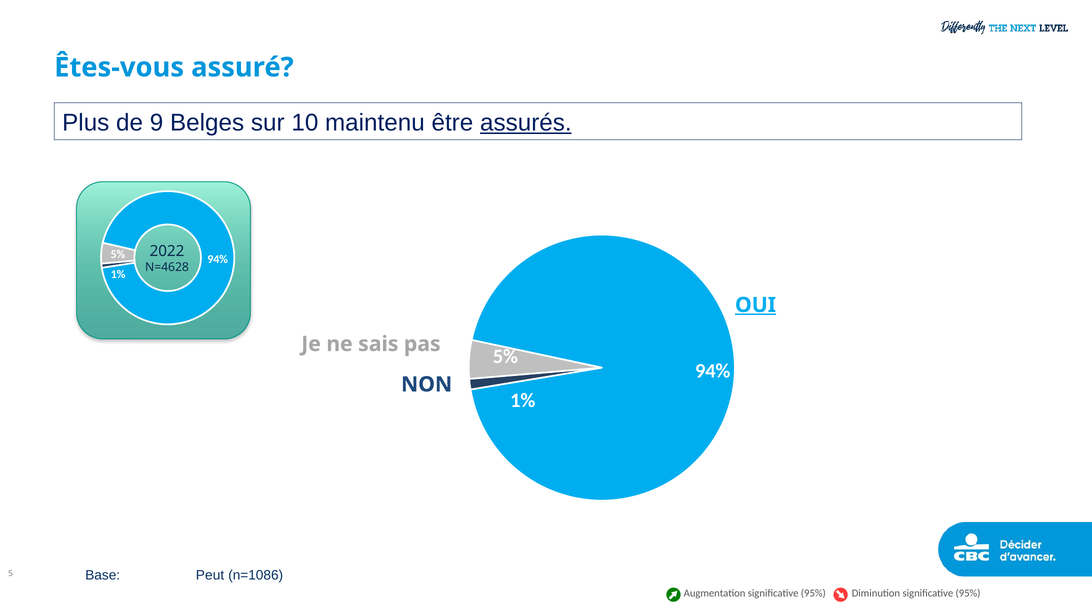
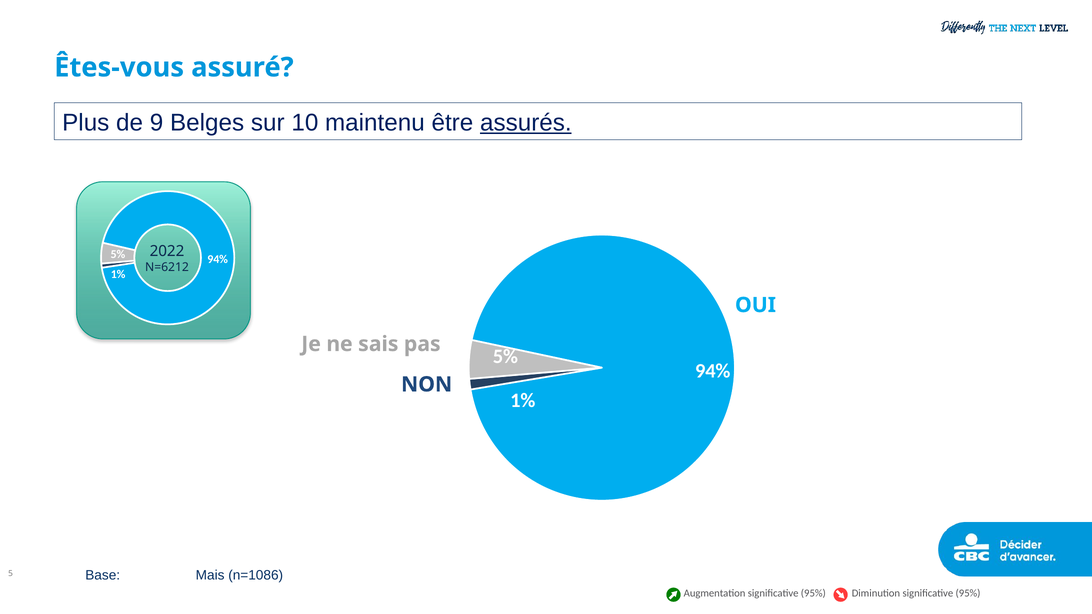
N=4628: N=4628 -> N=6212
OUI underline: present -> none
Peut: Peut -> Mais
